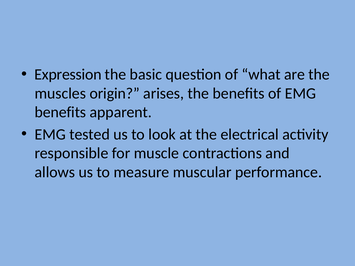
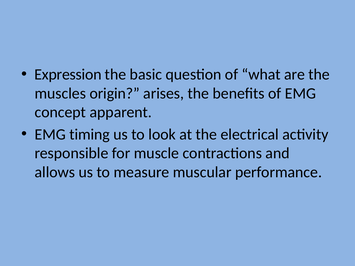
benefits at (60, 112): benefits -> concept
tested: tested -> timing
